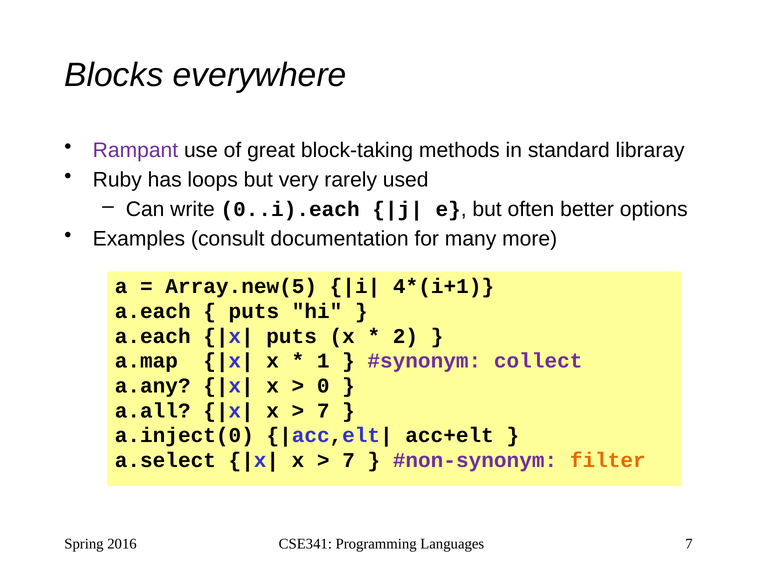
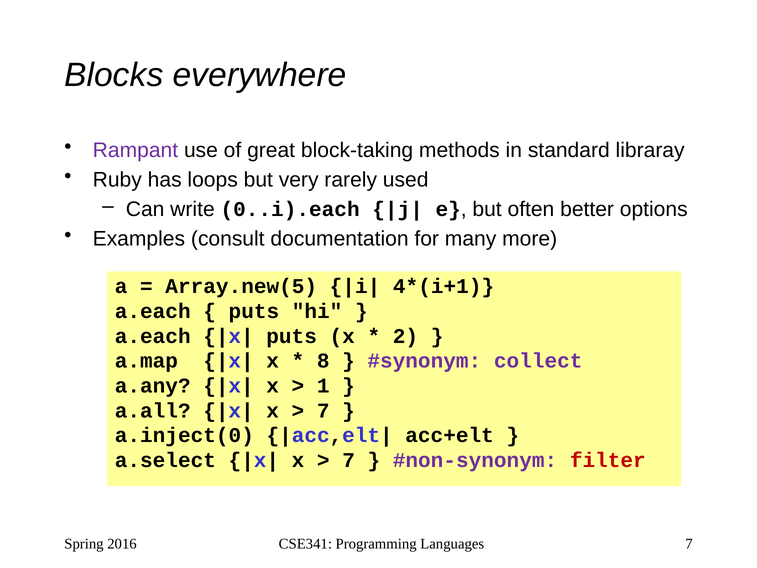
1: 1 -> 8
0: 0 -> 1
filter colour: orange -> red
